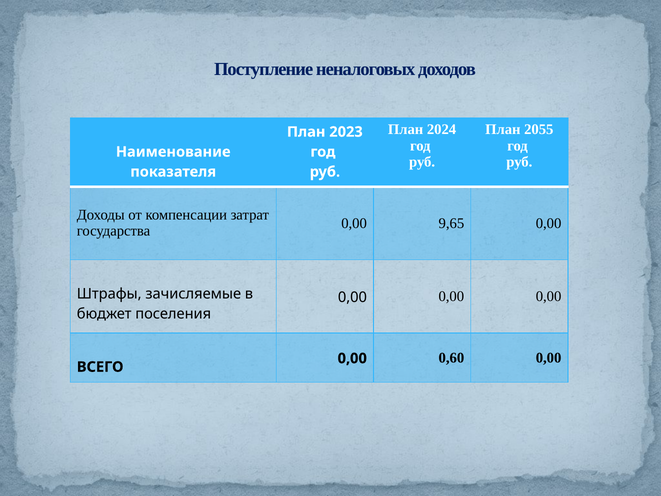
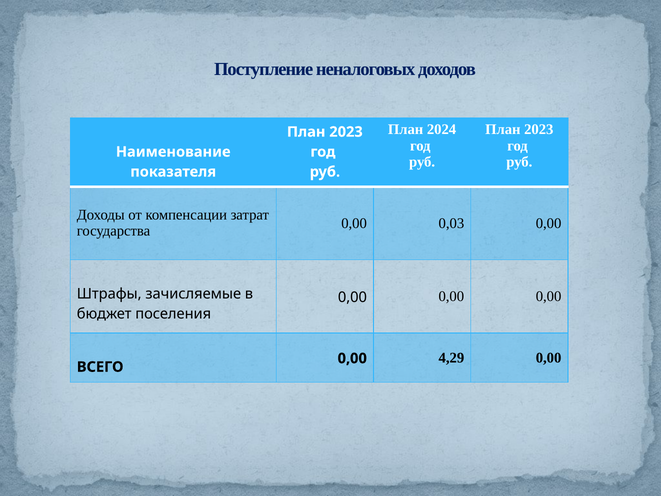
2055 at (539, 129): 2055 -> 2023
9,65: 9,65 -> 0,03
0,60: 0,60 -> 4,29
